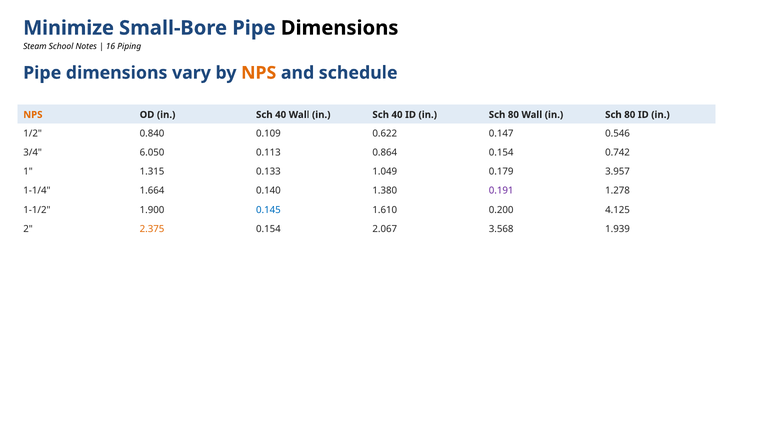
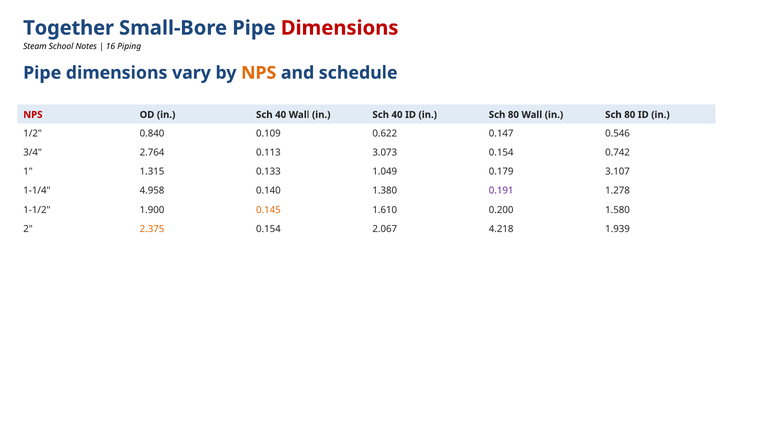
Minimize: Minimize -> Together
Dimensions at (340, 28) colour: black -> red
NPS at (33, 115) colour: orange -> red
6.050: 6.050 -> 2.764
0.864: 0.864 -> 3.073
3.957: 3.957 -> 3.107
1.664: 1.664 -> 4.958
0.145 colour: blue -> orange
4.125: 4.125 -> 1.580
3.568: 3.568 -> 4.218
